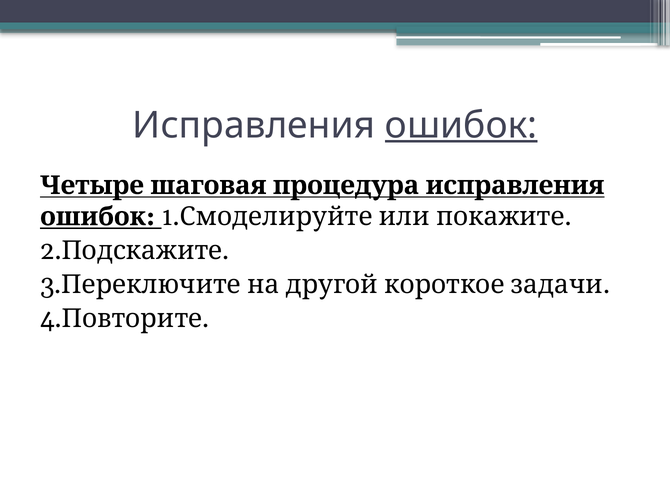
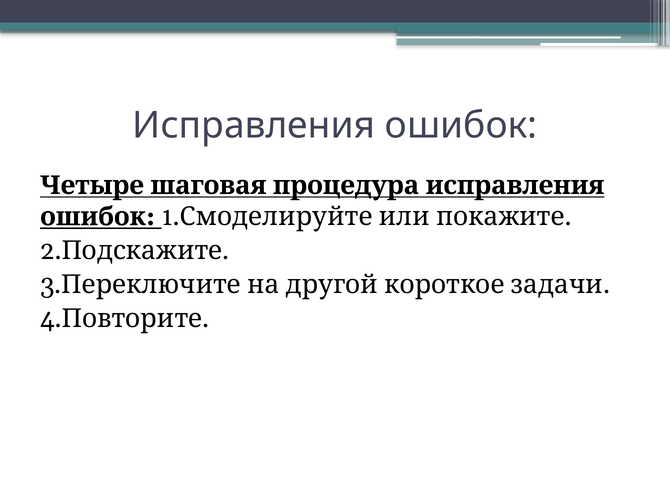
ошибок at (461, 125) underline: present -> none
